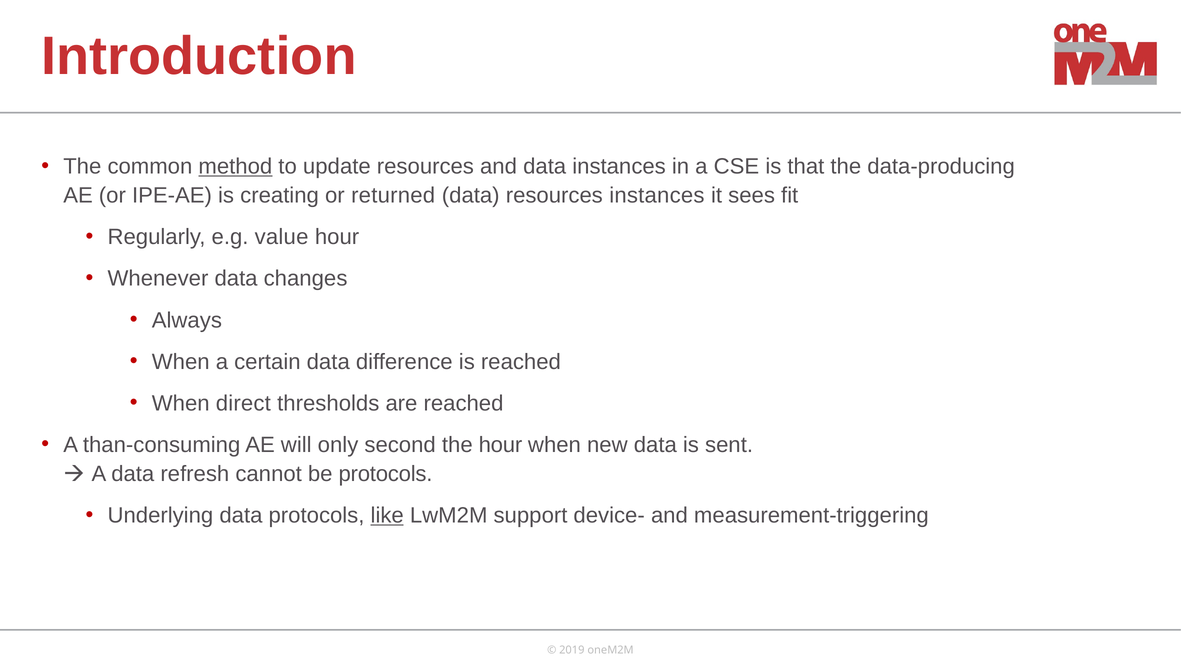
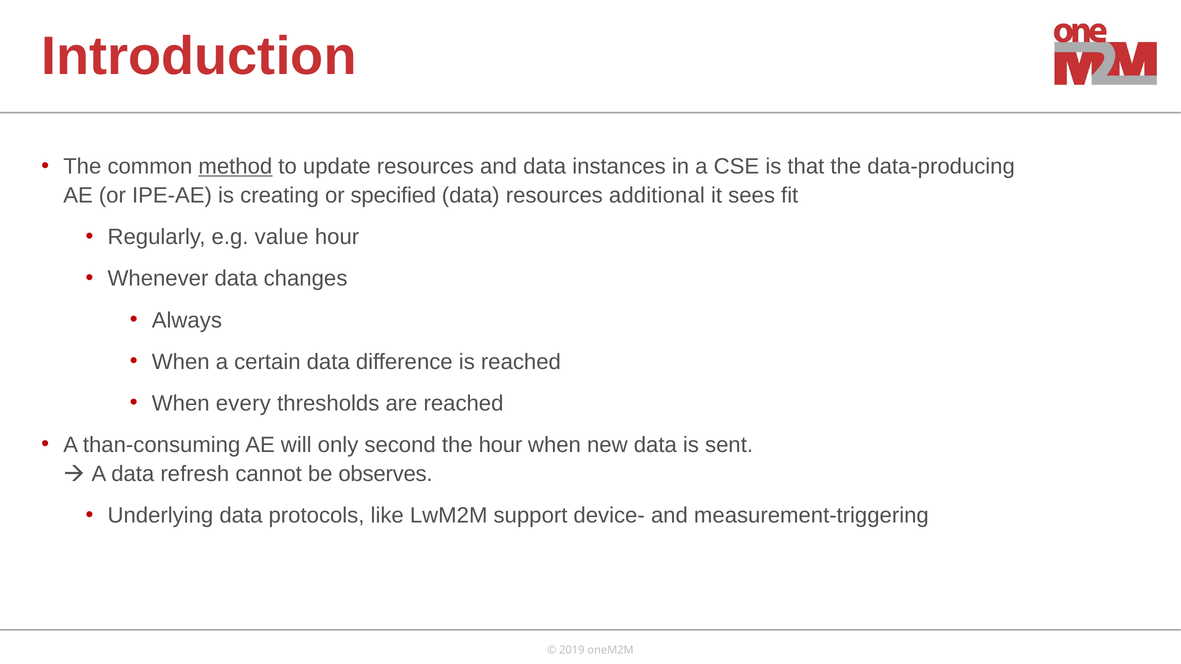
returned: returned -> specified
resources instances: instances -> additional
direct: direct -> every
be protocols: protocols -> observes
like underline: present -> none
